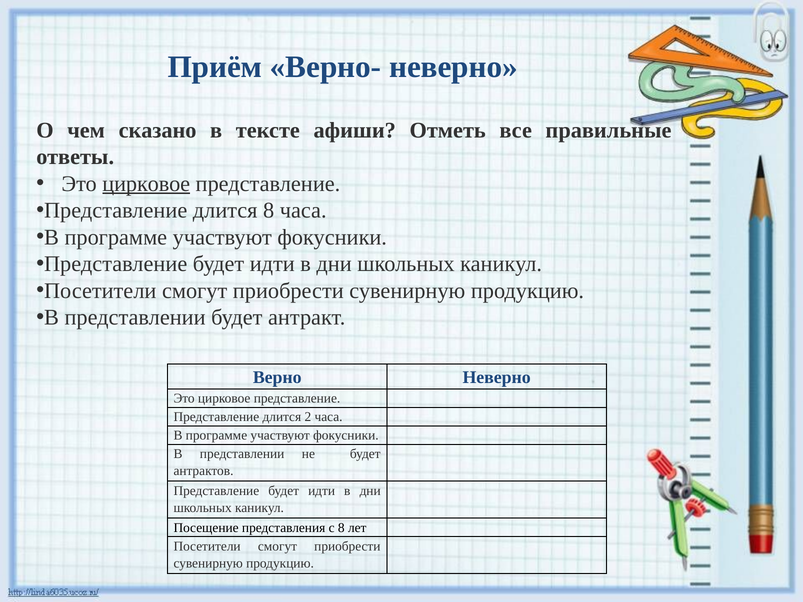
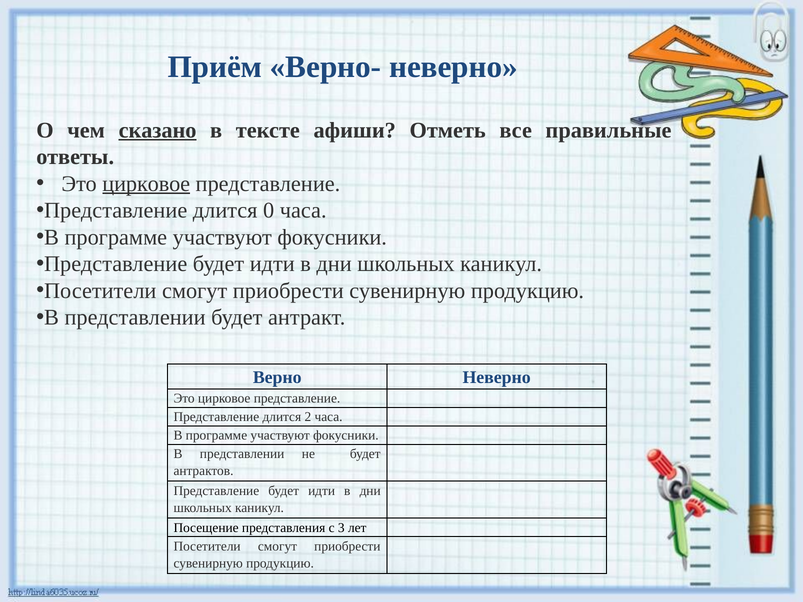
сказано underline: none -> present
длится 8: 8 -> 0
с 8: 8 -> 3
